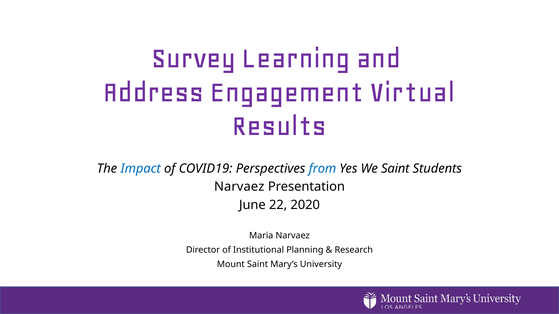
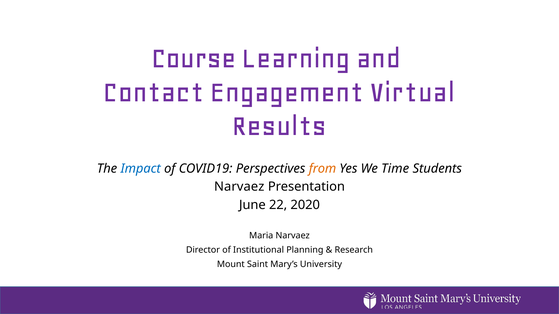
Survey: Survey -> Course
Address: Address -> Contact
from colour: blue -> orange
We Saint: Saint -> Time
